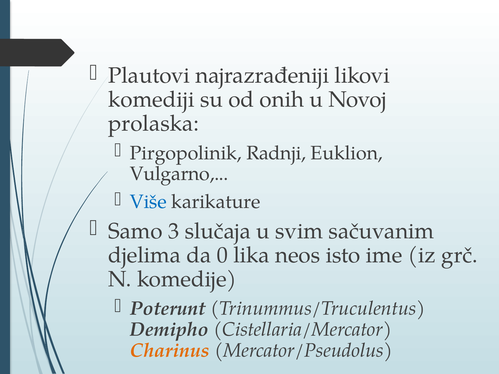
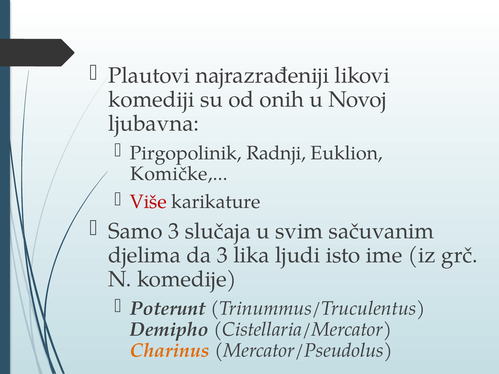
prolaska: prolaska -> ljubavna
Vulgarno: Vulgarno -> Komičke
Više colour: blue -> red
da 0: 0 -> 3
neos: neos -> ljudi
